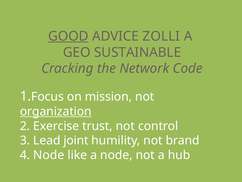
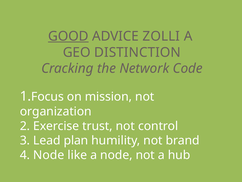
SUSTAINABLE: SUSTAINABLE -> DISTINCTION
organization underline: present -> none
joint: joint -> plan
